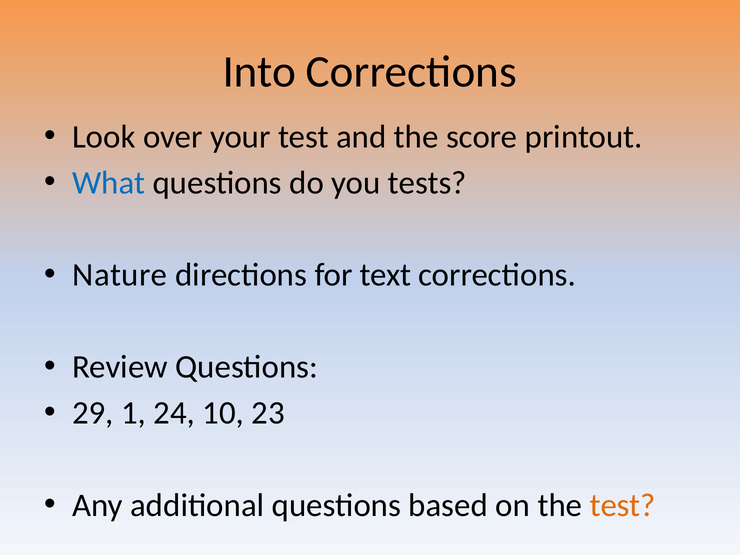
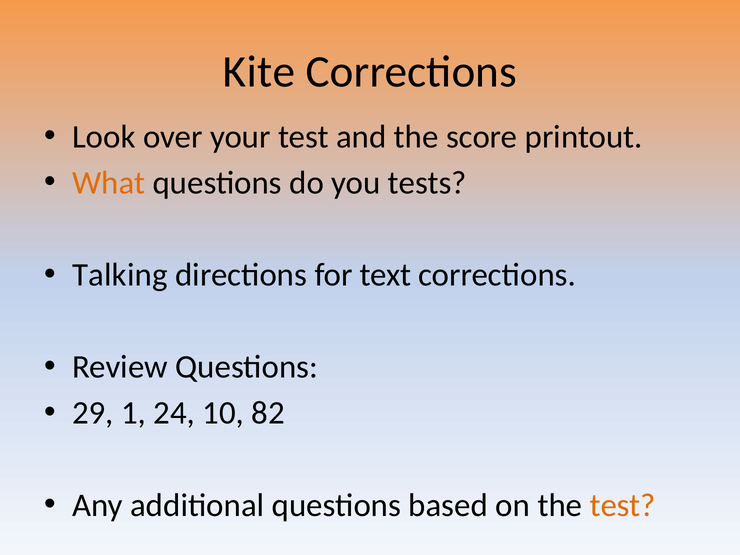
Into: Into -> Kite
What colour: blue -> orange
Nature: Nature -> Talking
23: 23 -> 82
